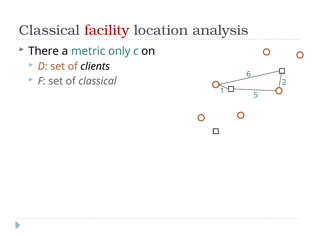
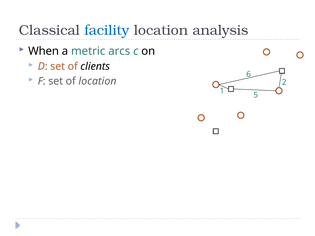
facility colour: red -> blue
There: There -> When
only: only -> arcs
of classical: classical -> location
